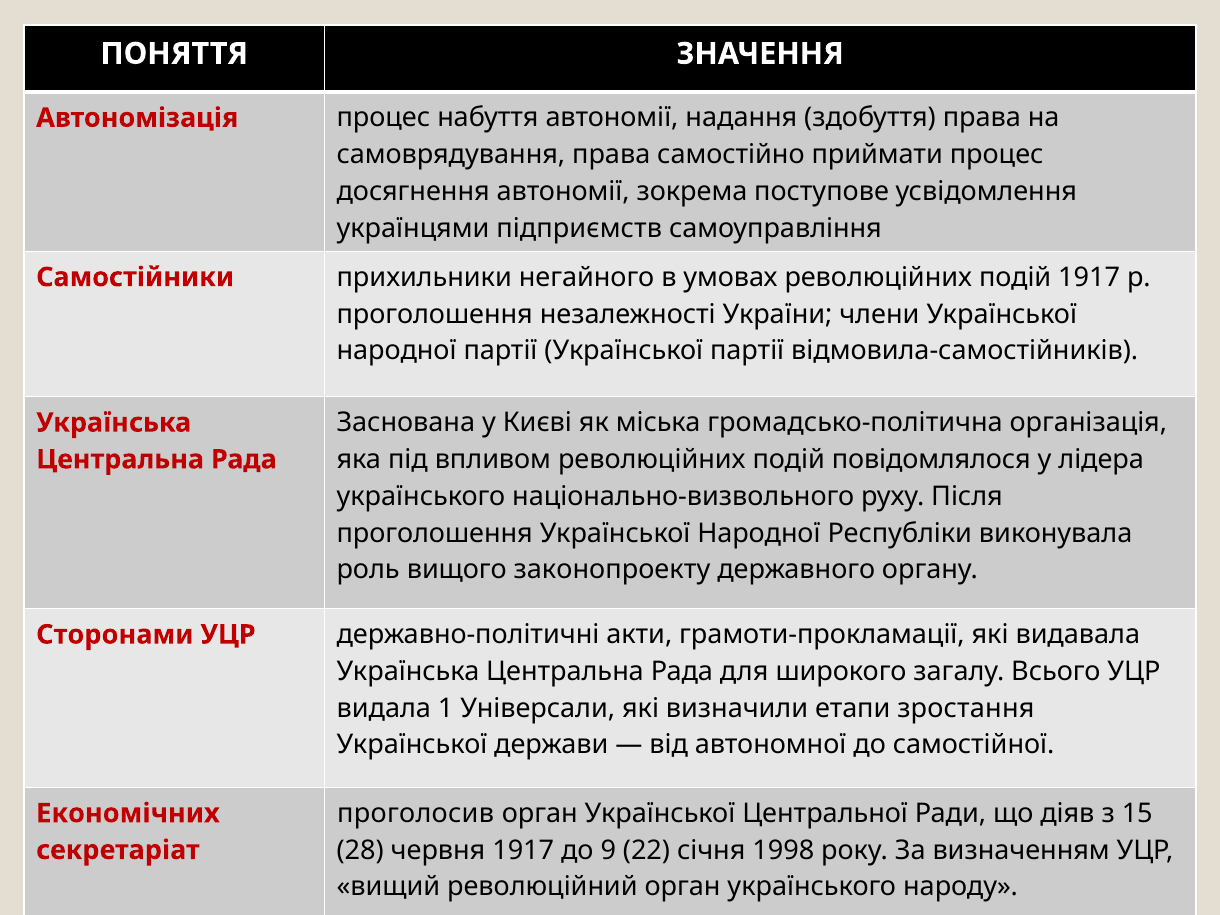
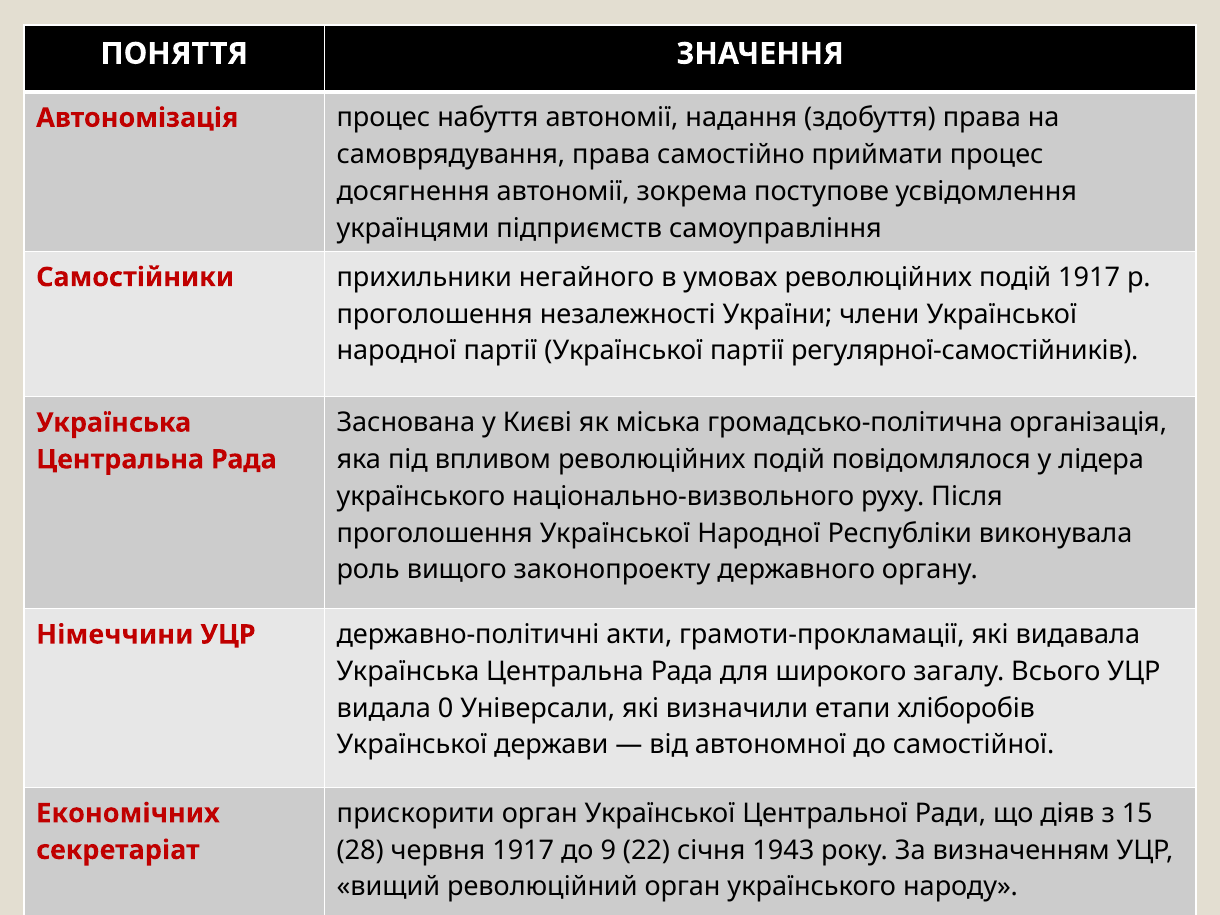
відмовила-самостійників: відмовила-самостійників -> регулярної-самостійників
Сторонами: Сторонами -> Німеччини
1: 1 -> 0
зростання: зростання -> хліборобів
проголосив: проголосив -> прискорити
1998: 1998 -> 1943
